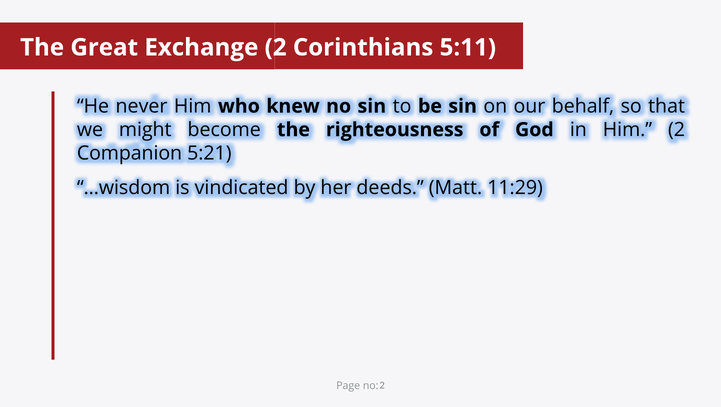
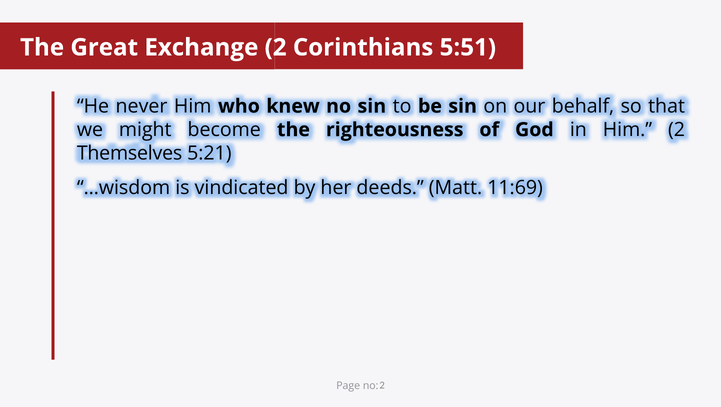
5:11: 5:11 -> 5:51
Companion: Companion -> Themselves
11:29: 11:29 -> 11:69
